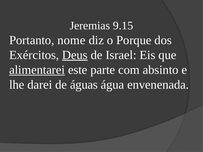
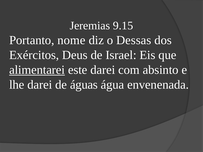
Porque: Porque -> Dessas
Deus underline: present -> none
este parte: parte -> darei
